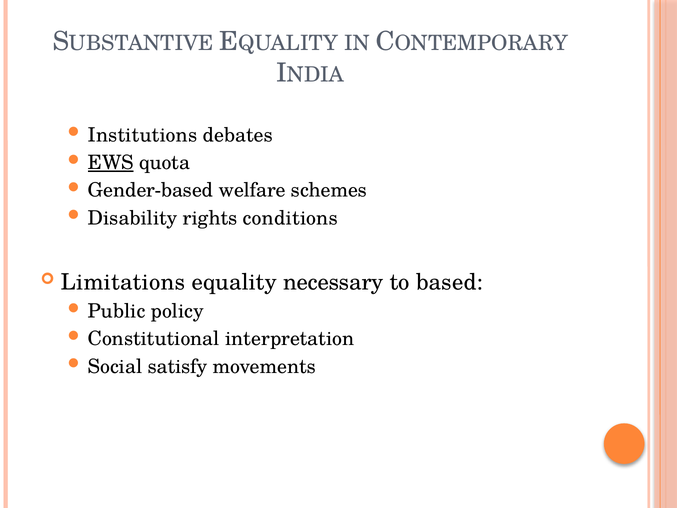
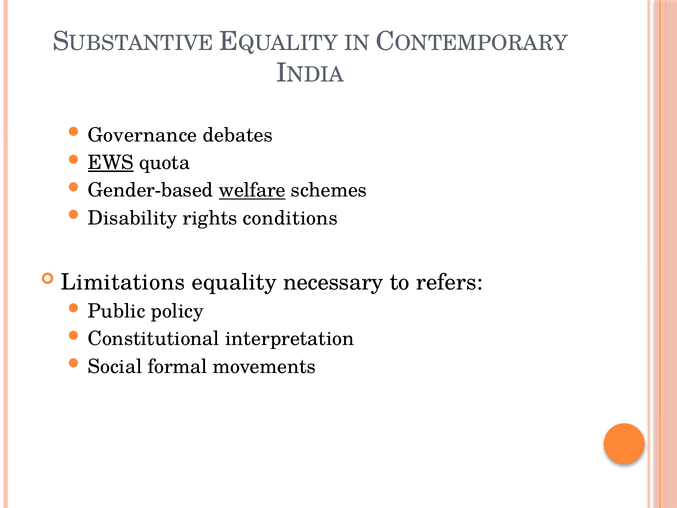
Institutions: Institutions -> Governance
welfare underline: none -> present
based: based -> refers
satisfy: satisfy -> formal
